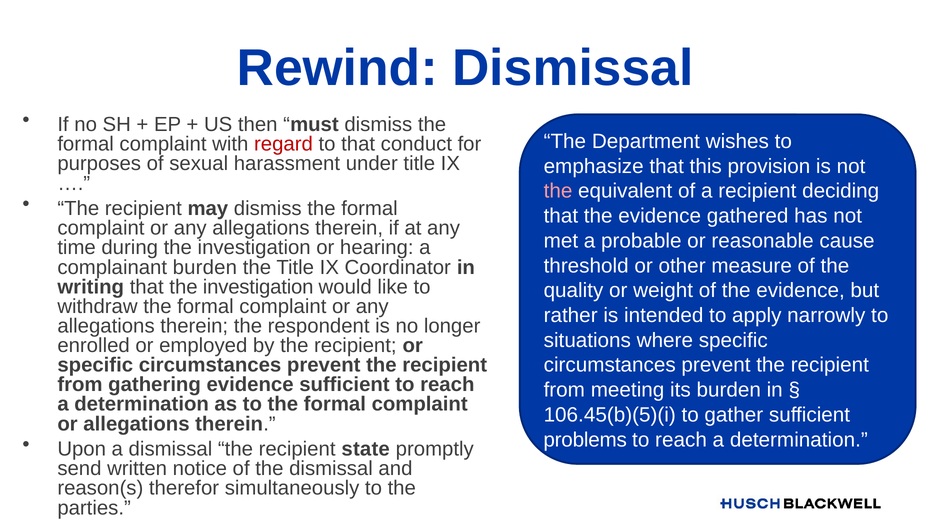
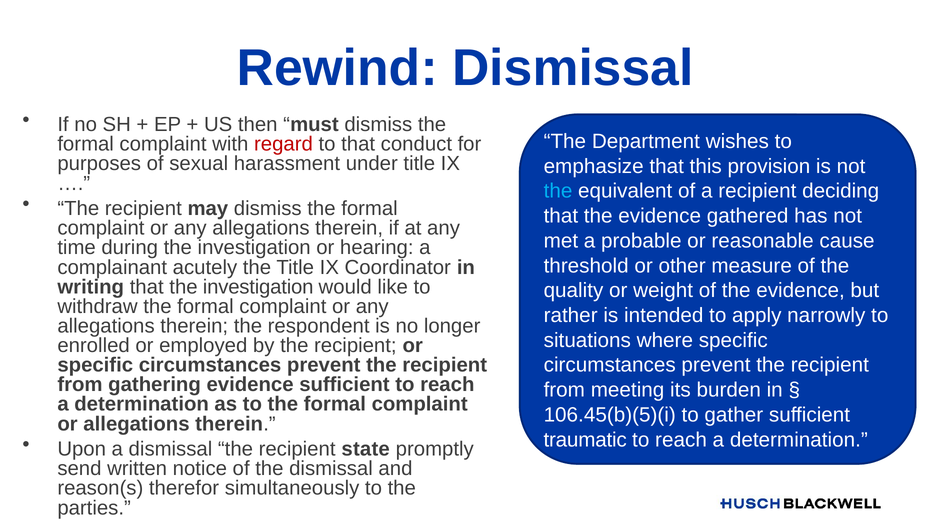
the at (558, 191) colour: pink -> light blue
complainant burden: burden -> acutely
problems: problems -> traumatic
